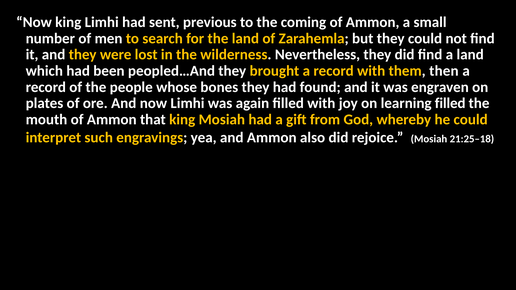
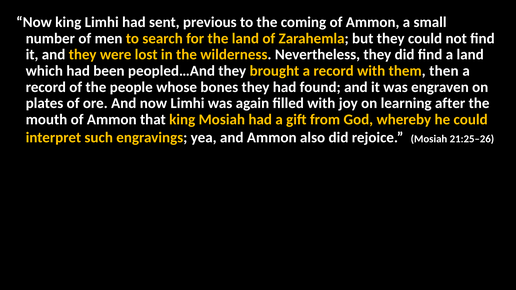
learning filled: filled -> after
21:25–18: 21:25–18 -> 21:25–26
